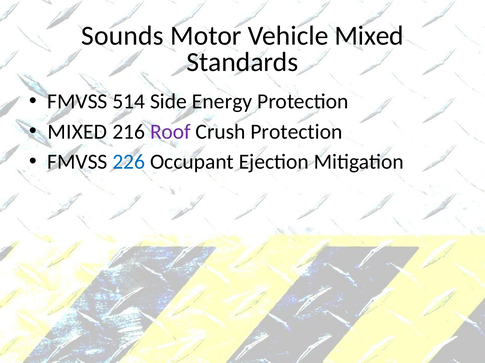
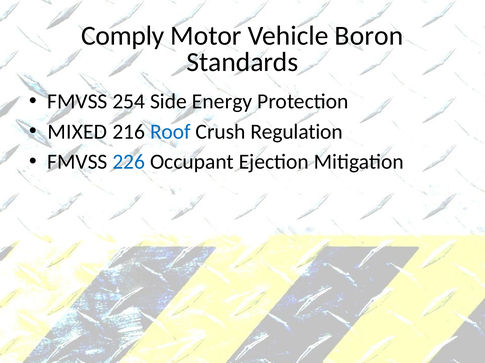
Sounds: Sounds -> Comply
Vehicle Mixed: Mixed -> Boron
514: 514 -> 254
Roof colour: purple -> blue
Crush Protection: Protection -> Regulation
